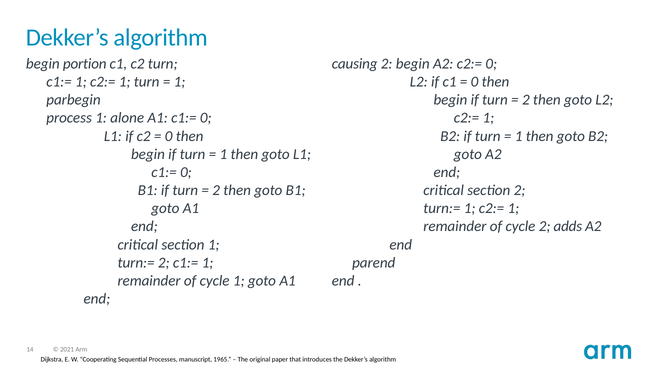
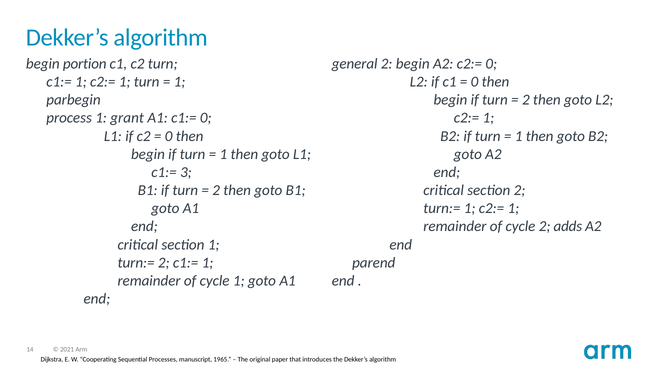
causing: causing -> general
alone: alone -> grant
0 at (186, 172): 0 -> 3
